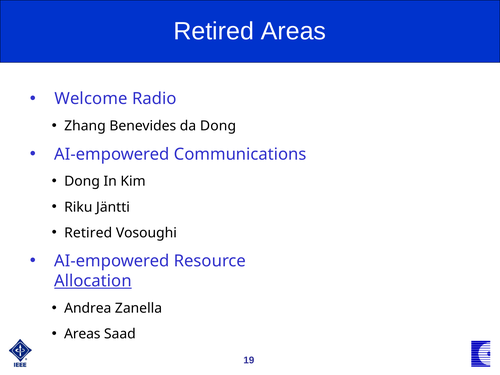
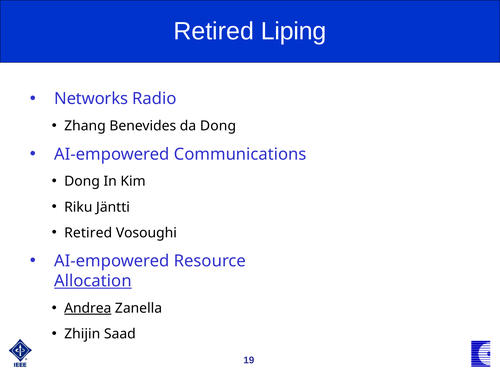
Retired Areas: Areas -> Liping
Welcome: Welcome -> Networks
Andrea underline: none -> present
Areas at (82, 334): Areas -> Zhijin
